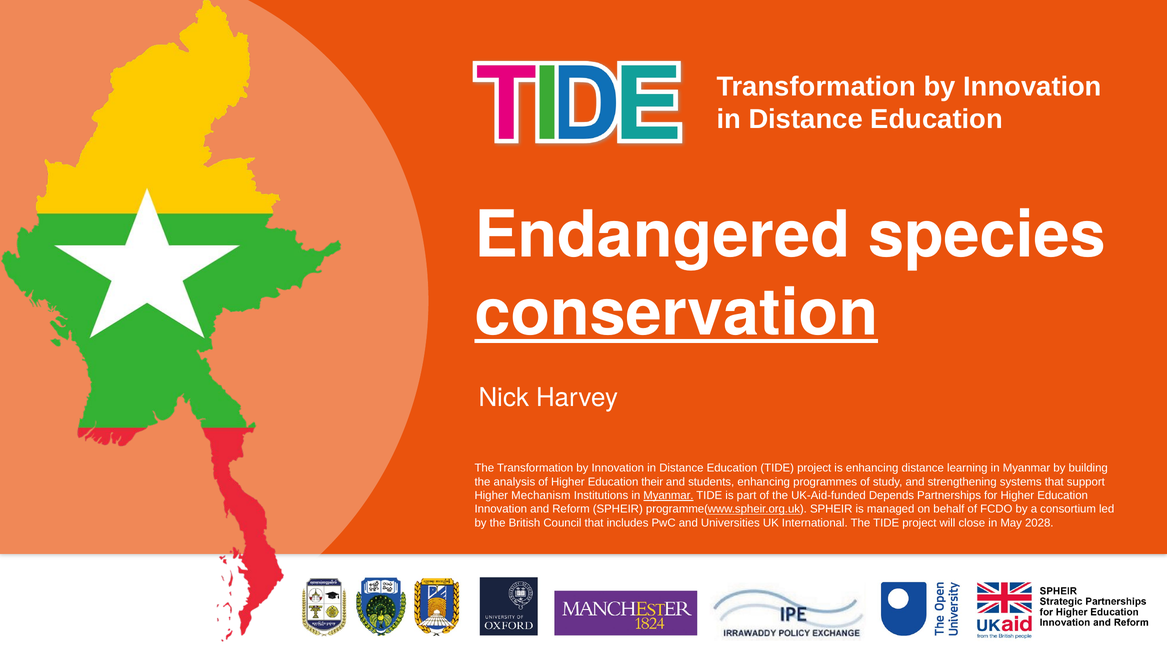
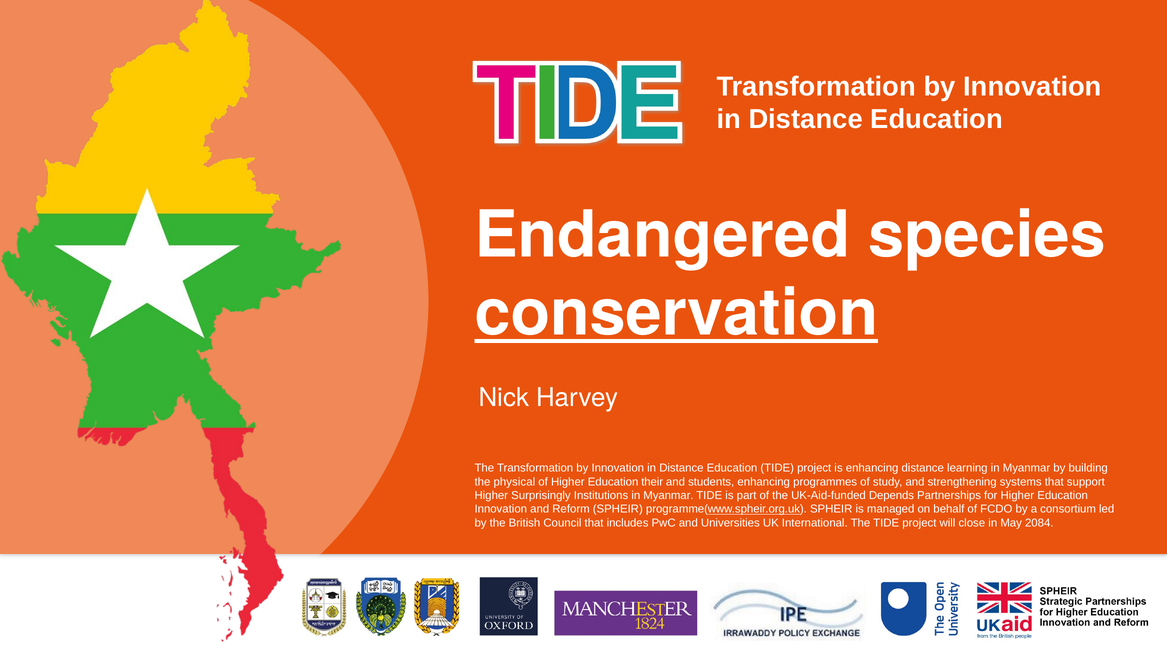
analysis: analysis -> physical
Mechanism: Mechanism -> Surprisingly
Myanmar at (668, 495) underline: present -> none
2028: 2028 -> 2084
